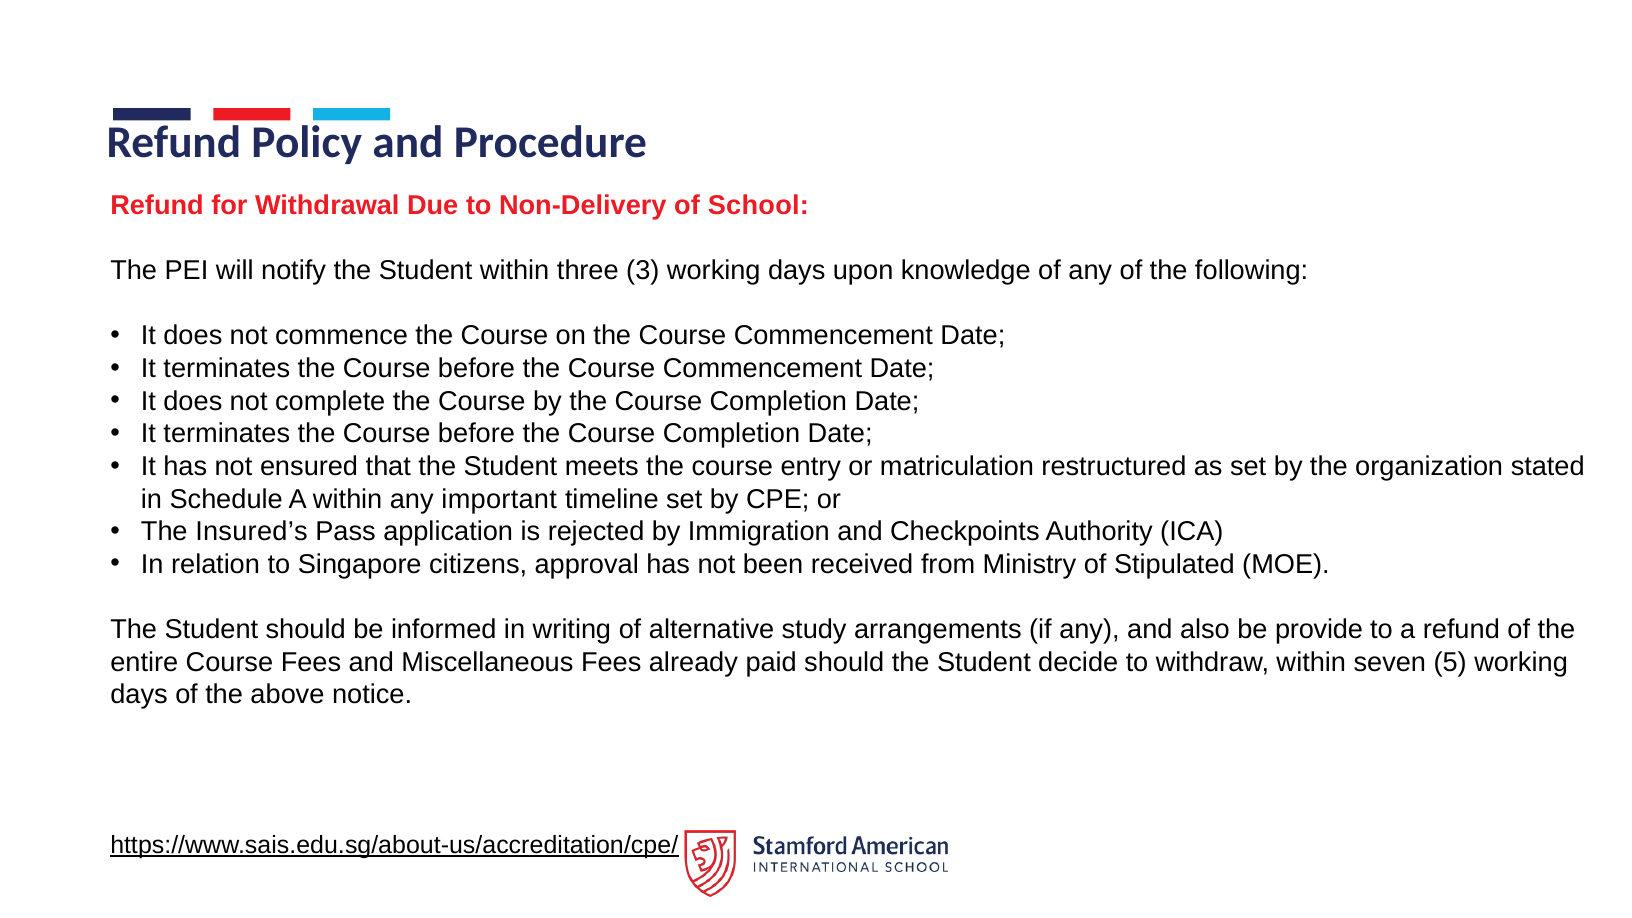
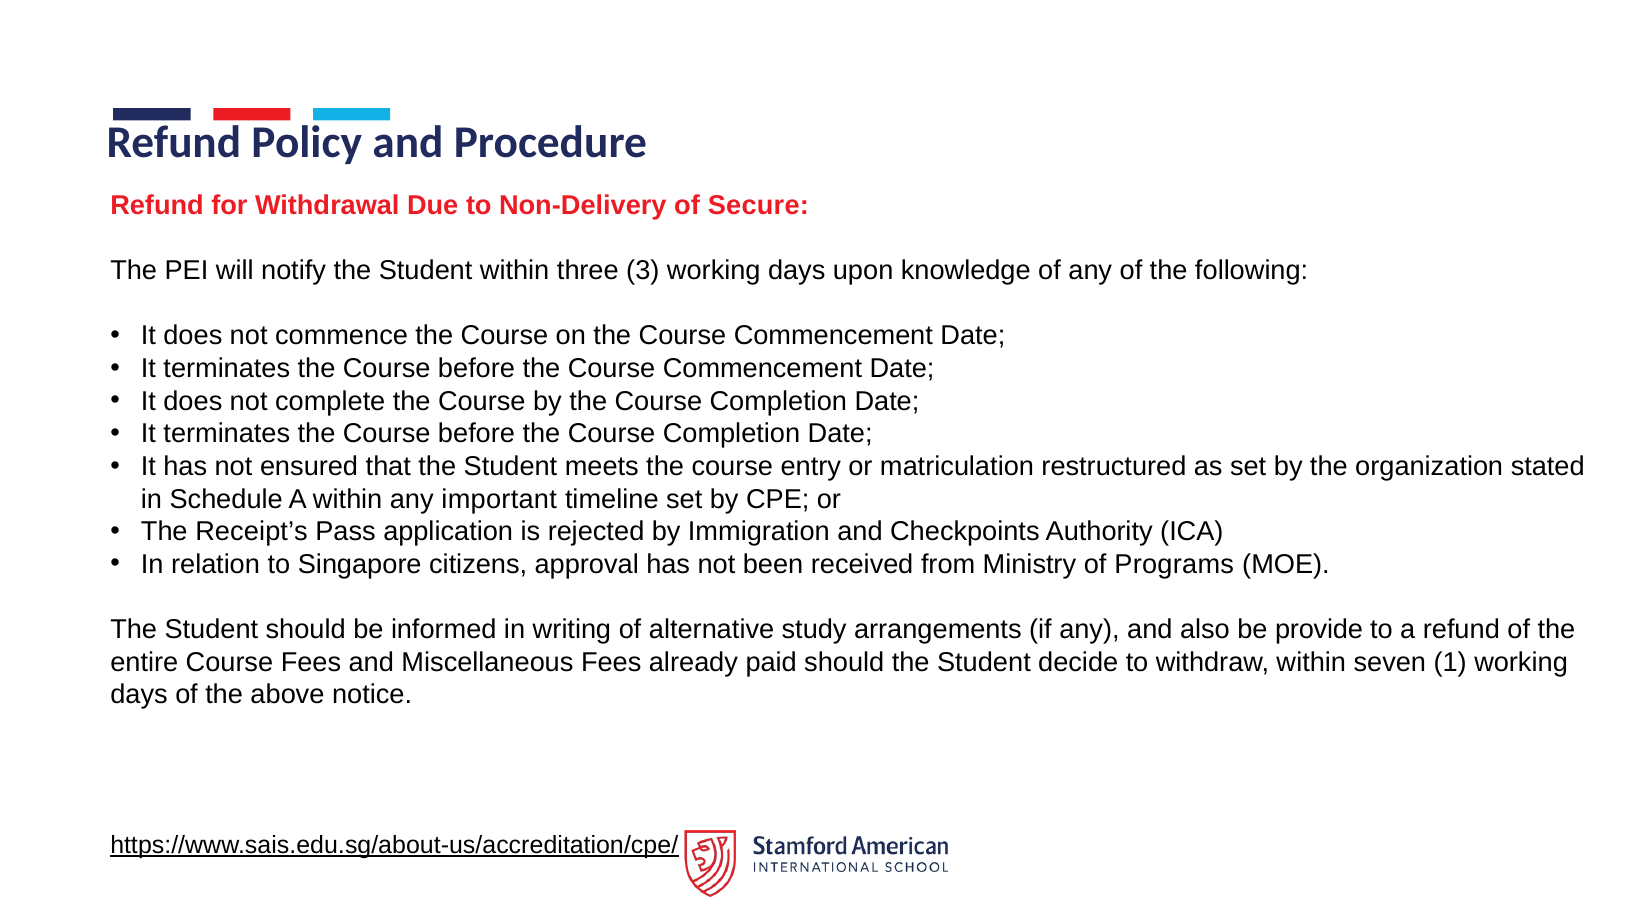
School: School -> Secure
Insured’s: Insured’s -> Receipt’s
Stipulated: Stipulated -> Programs
5: 5 -> 1
